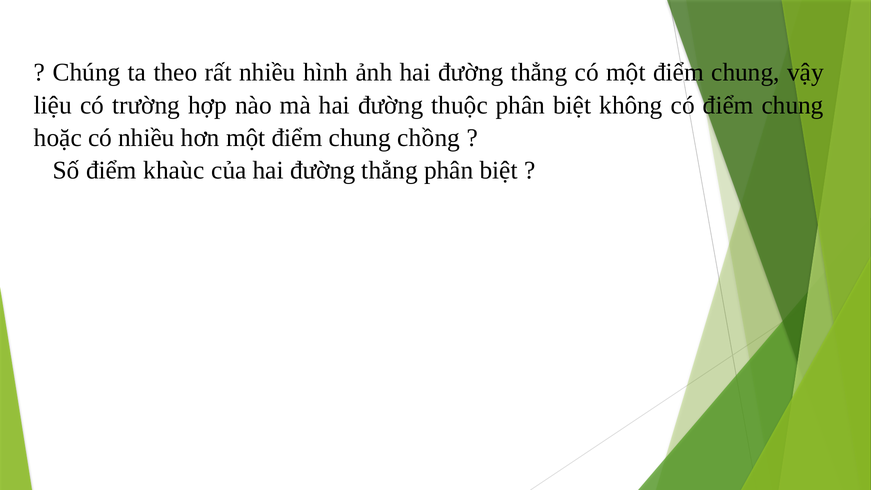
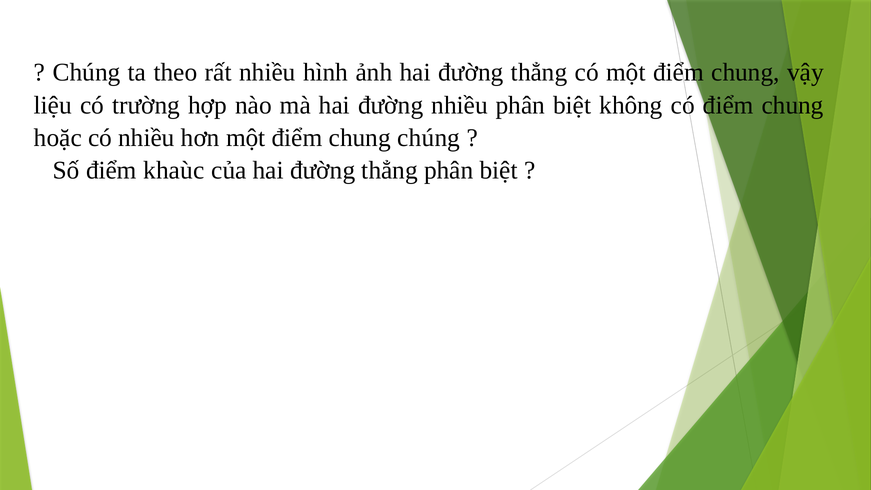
đường thuộc: thuộc -> nhiều
chung chồng: chồng -> chúng
